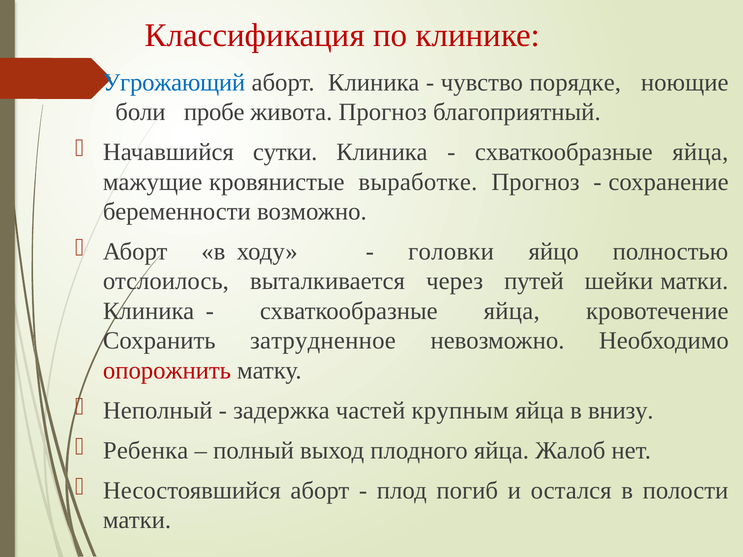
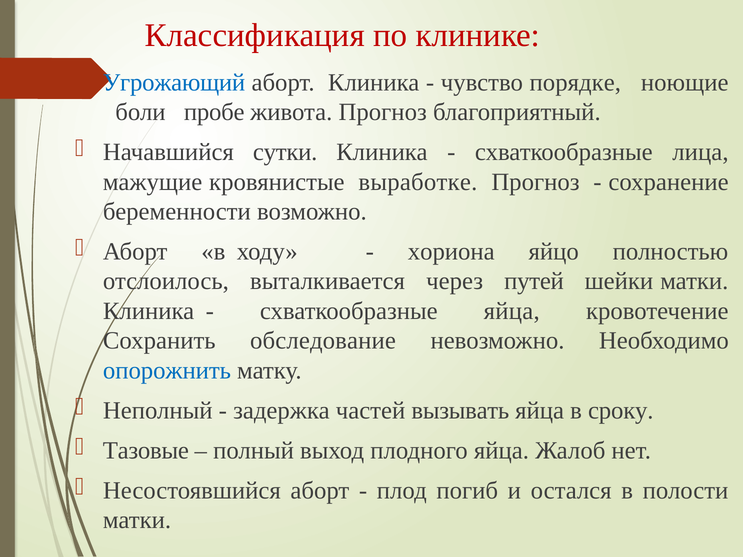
яйца at (700, 152): яйца -> лица
головки: головки -> хориона
затрудненное: затрудненное -> обследование
опорожнить colour: red -> blue
крупным: крупным -> вызывать
внизу: внизу -> сроку
Ребенка: Ребенка -> Тазовые
